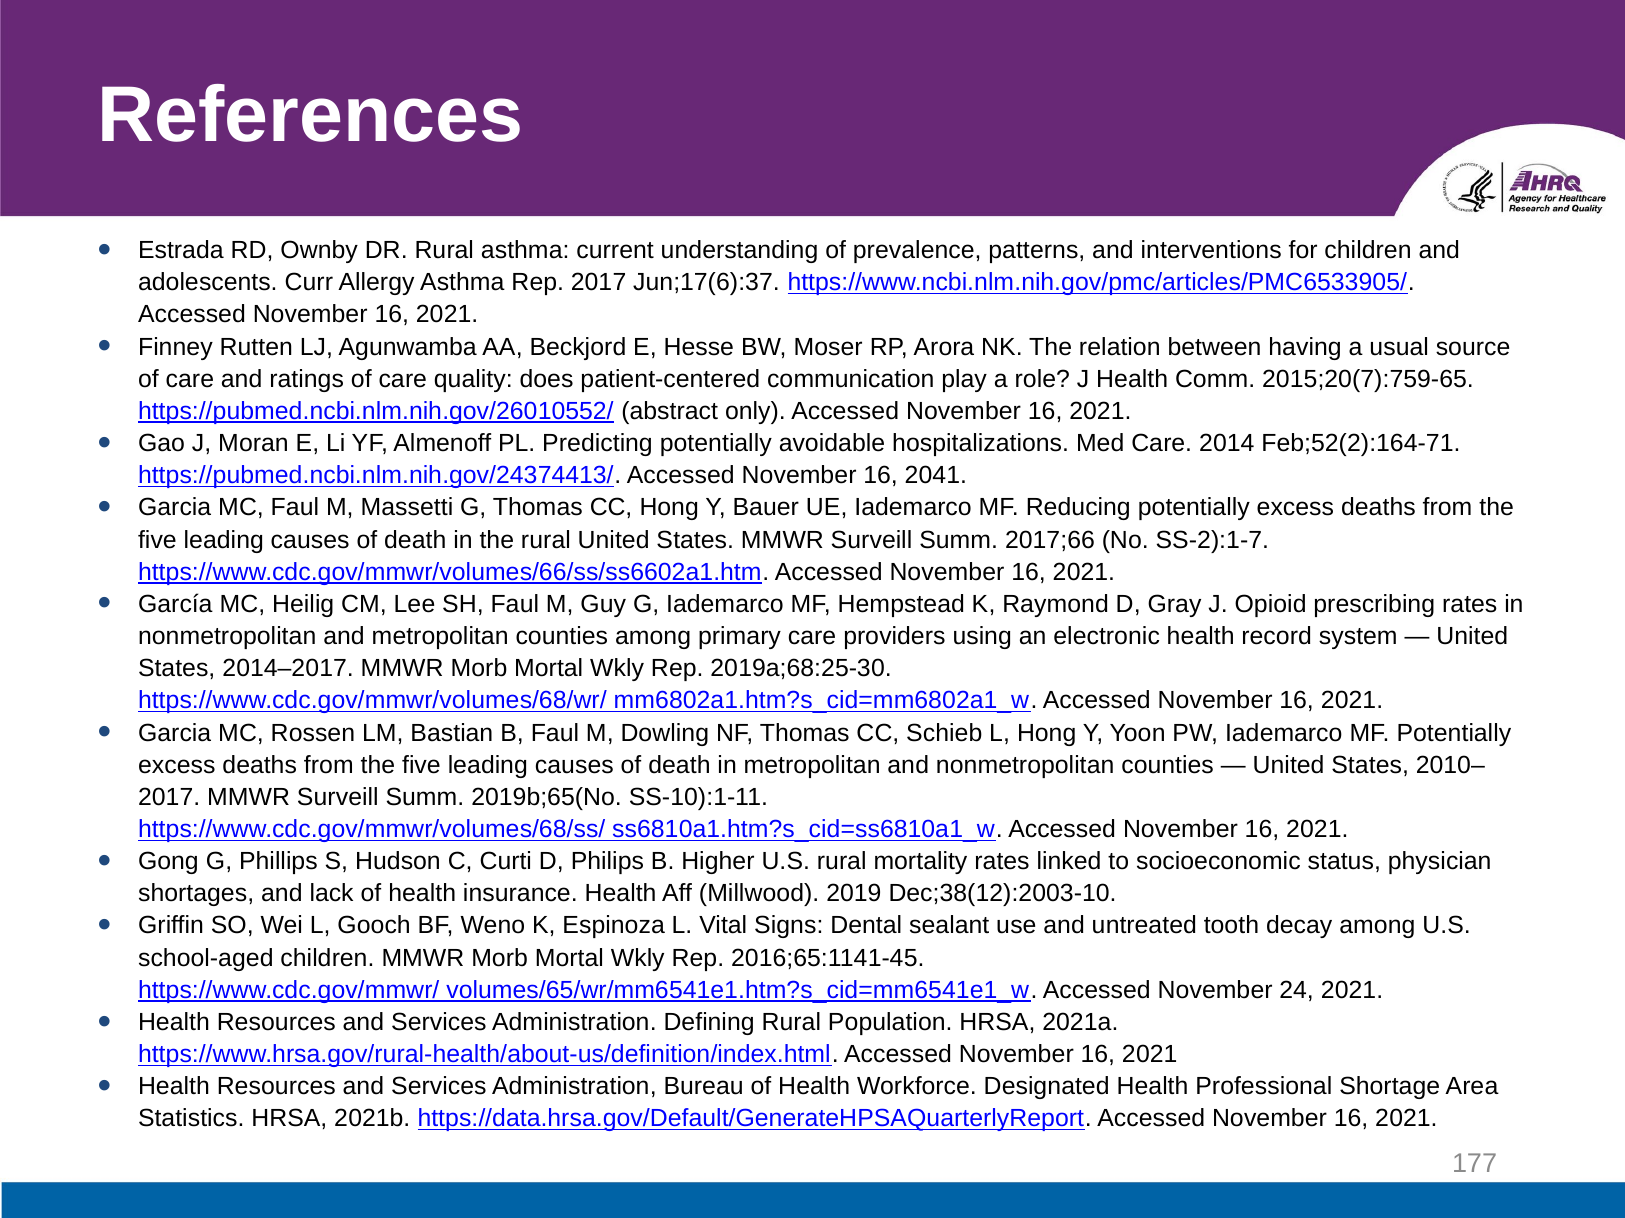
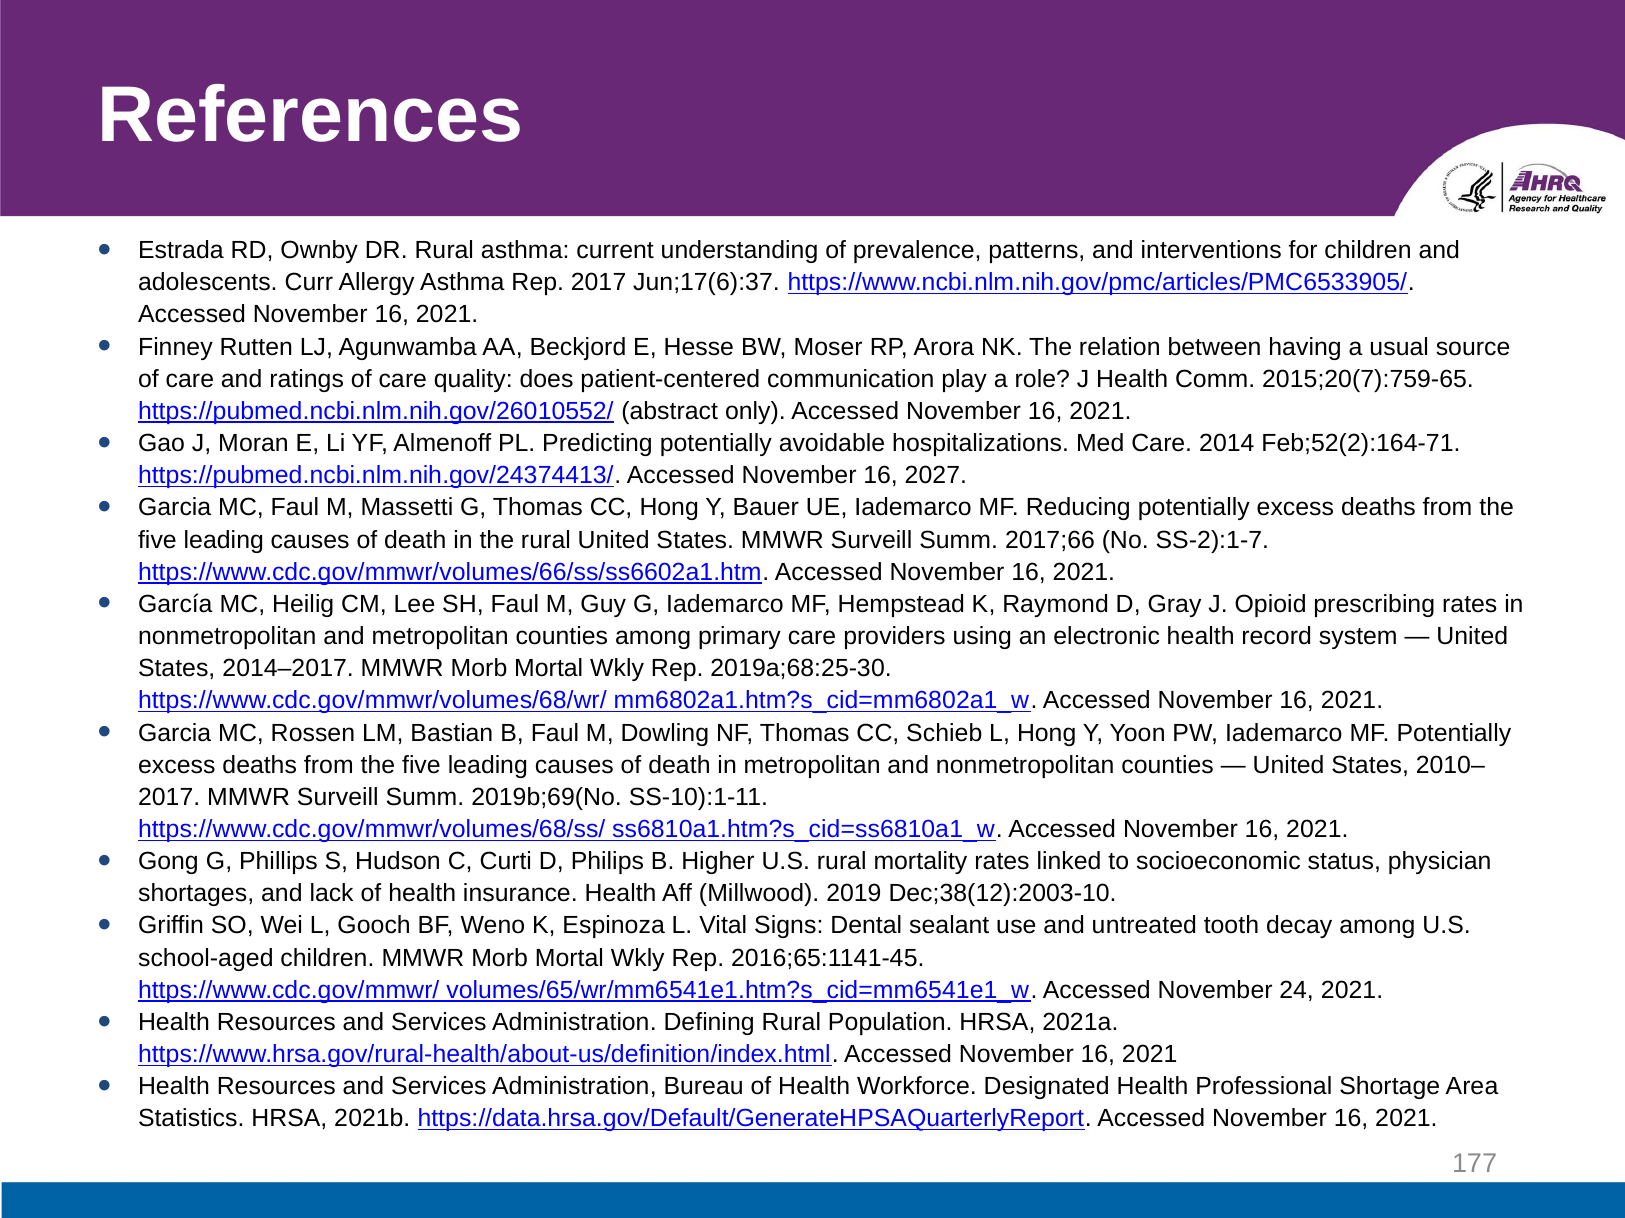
2041: 2041 -> 2027
2019b;65(No: 2019b;65(No -> 2019b;69(No
